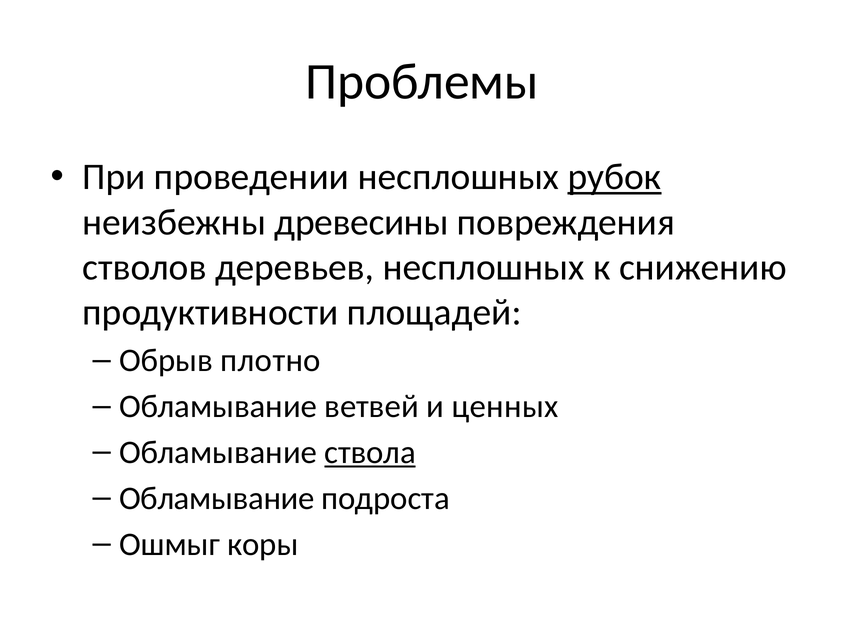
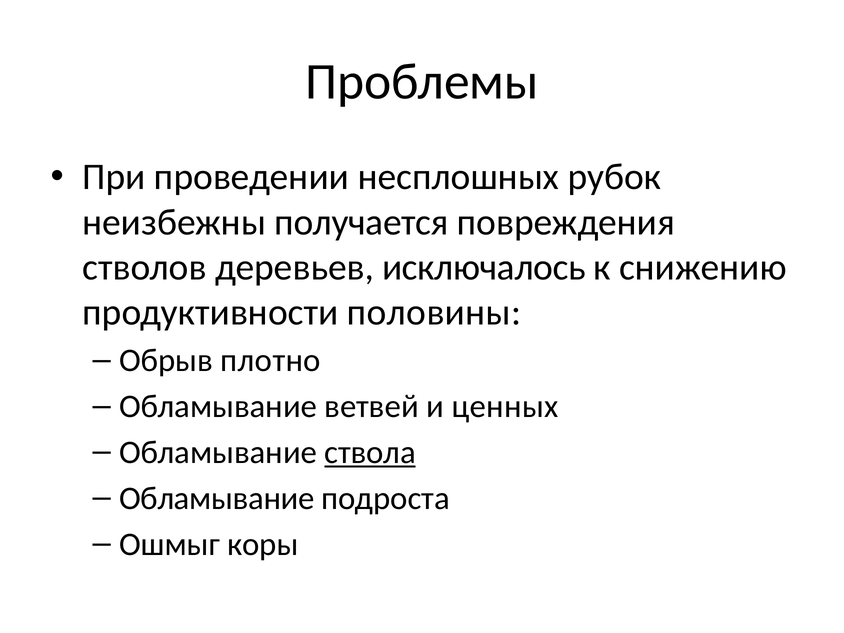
рубок underline: present -> none
древесины: древесины -> получается
деревьев несплошных: несплошных -> исключалось
площадей: площадей -> половины
